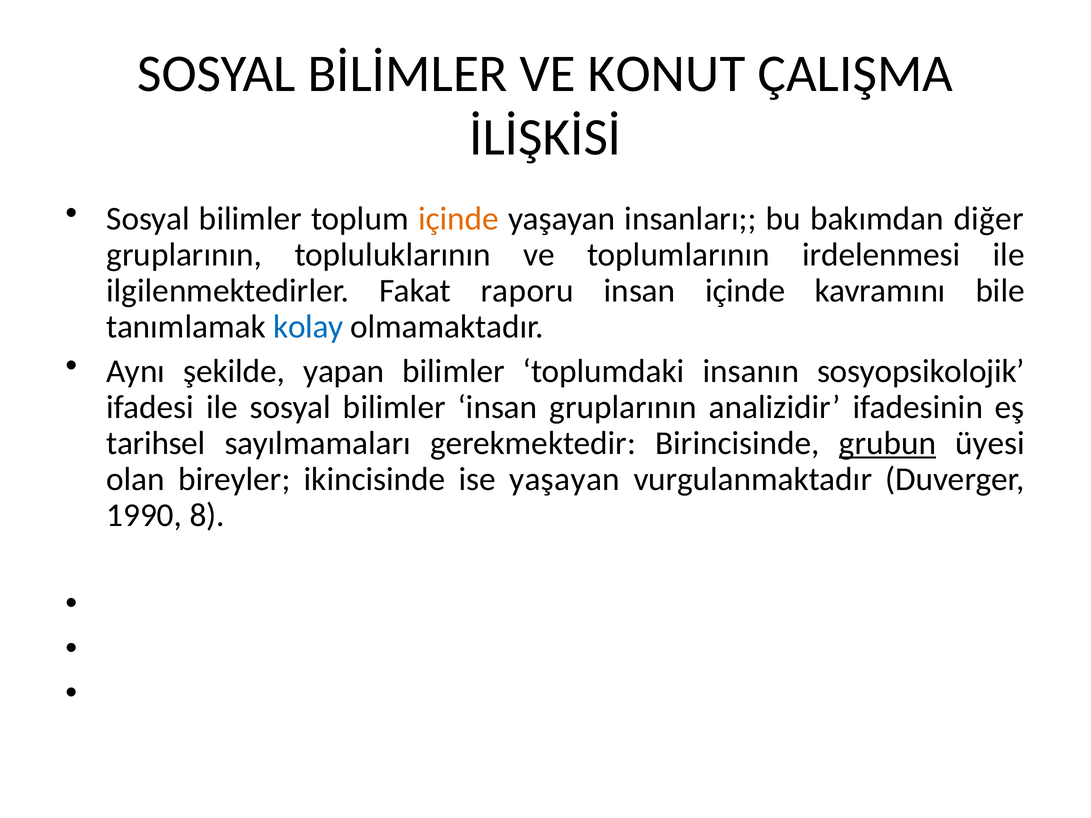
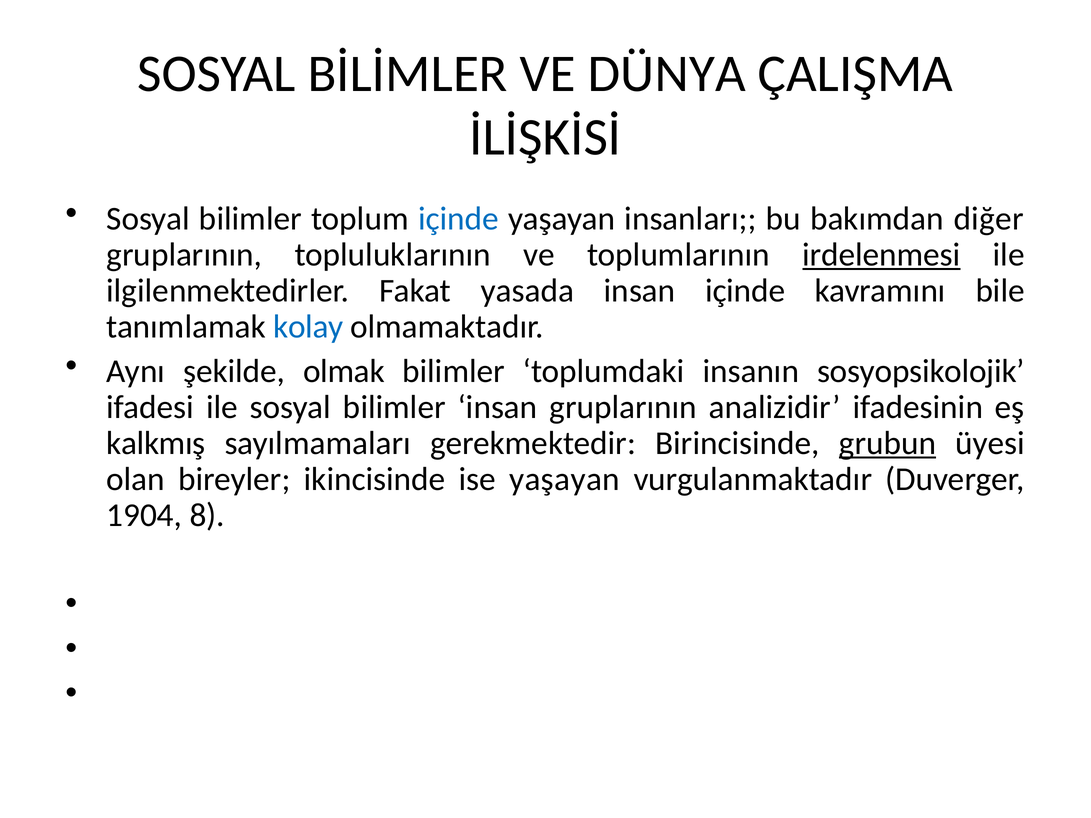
KONUT: KONUT -> DÜNYA
içinde at (459, 219) colour: orange -> blue
irdelenmesi underline: none -> present
raporu: raporu -> yasada
yapan: yapan -> olmak
tarihsel: tarihsel -> kalkmış
1990: 1990 -> 1904
